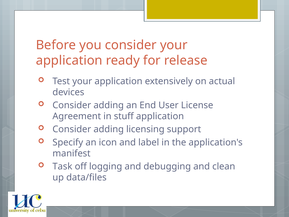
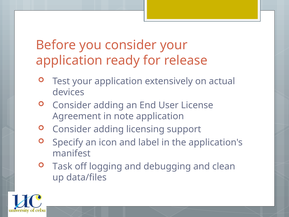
stuff: stuff -> note
